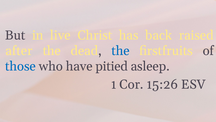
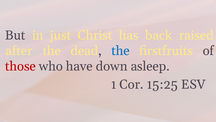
live: live -> just
those colour: blue -> red
pitied: pitied -> down
15:26: 15:26 -> 15:25
